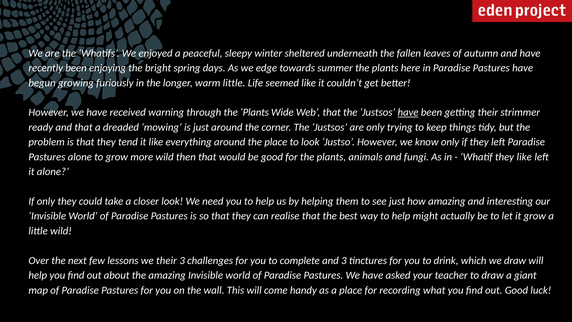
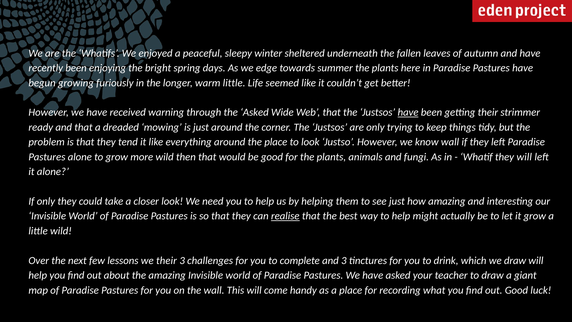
through the Plants: Plants -> Asked
know only: only -> wall
they like: like -> will
realise underline: none -> present
